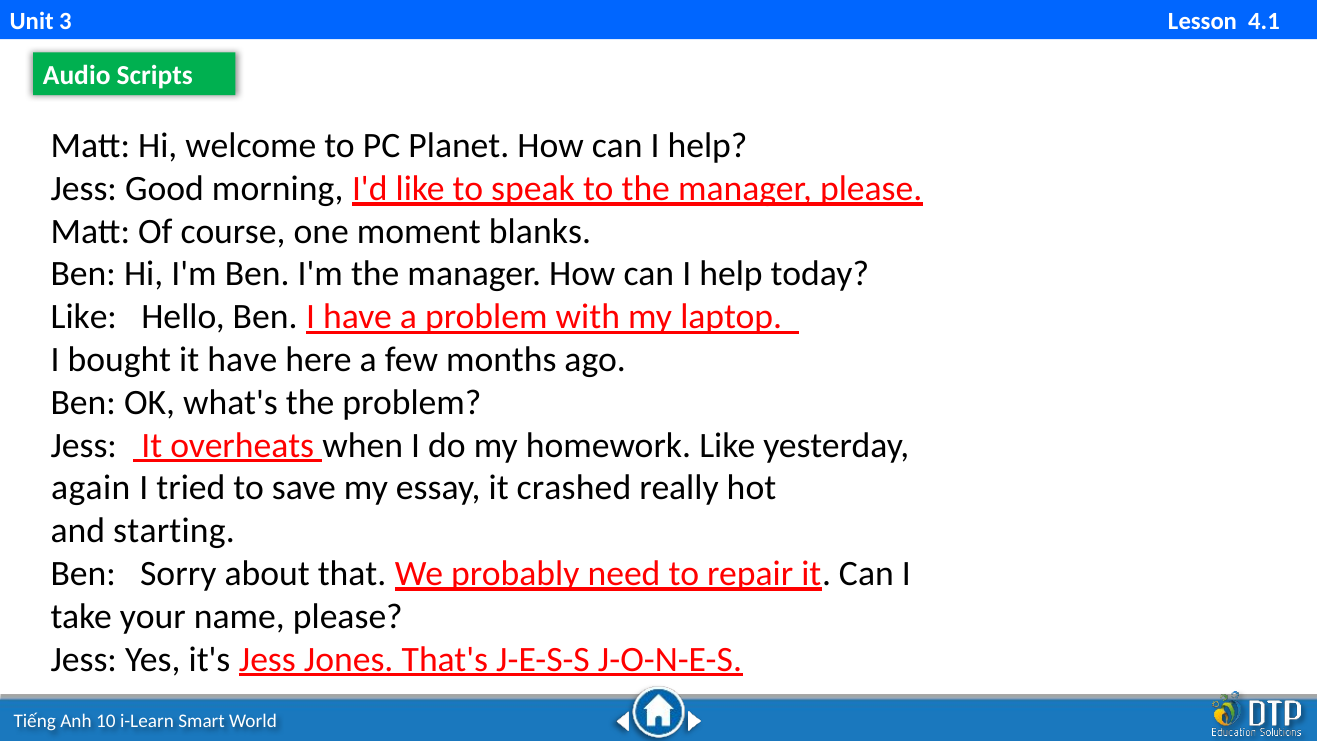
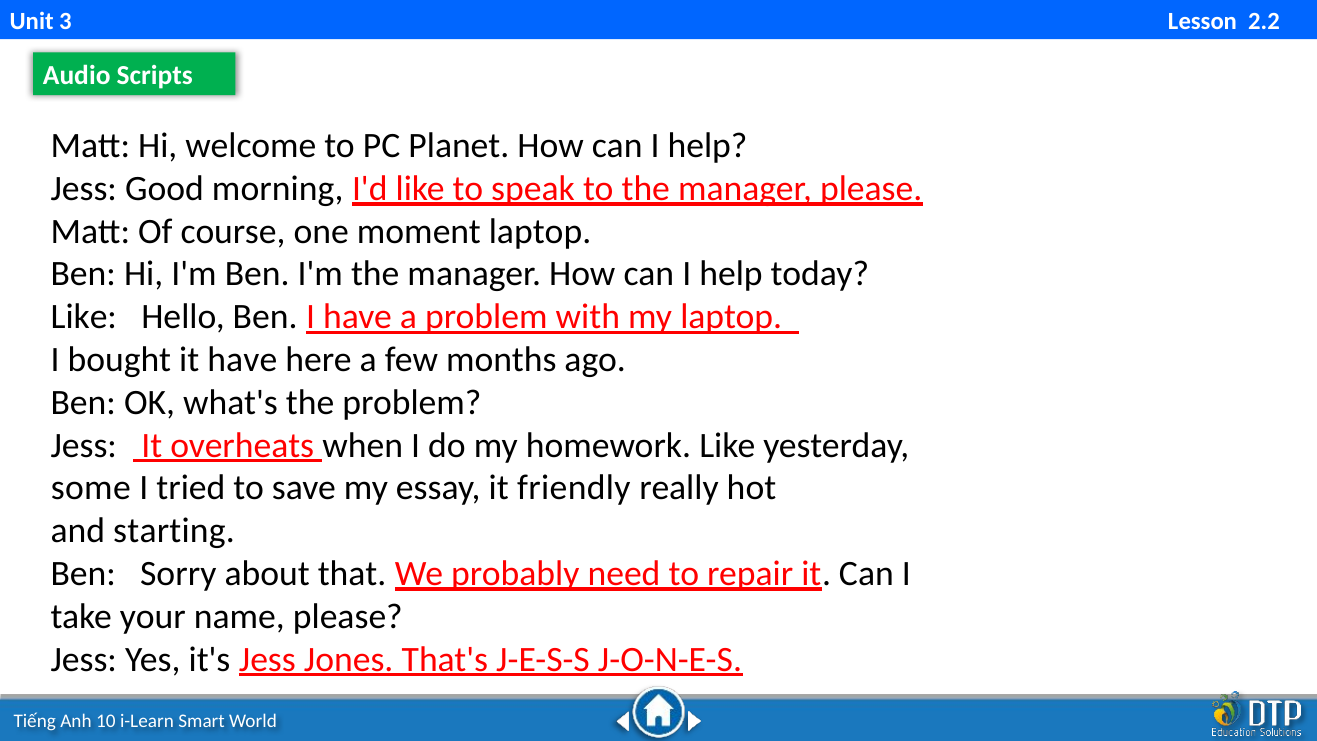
4.1: 4.1 -> 2.2
moment blanks: blanks -> laptop
again: again -> some
crashed: crashed -> friendly
